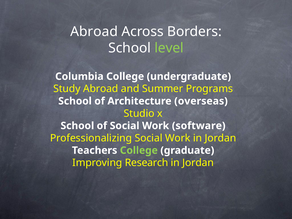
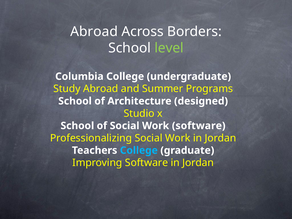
overseas: overseas -> designed
College at (139, 150) colour: light green -> light blue
Improving Research: Research -> Software
